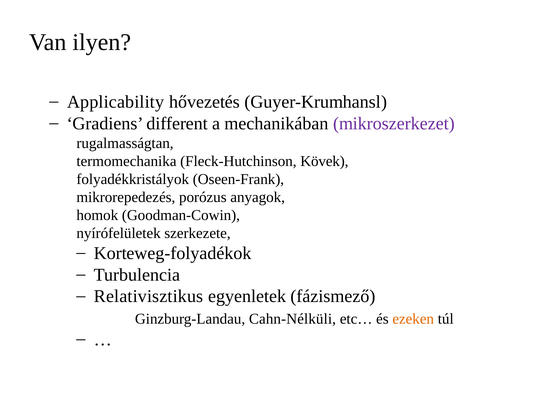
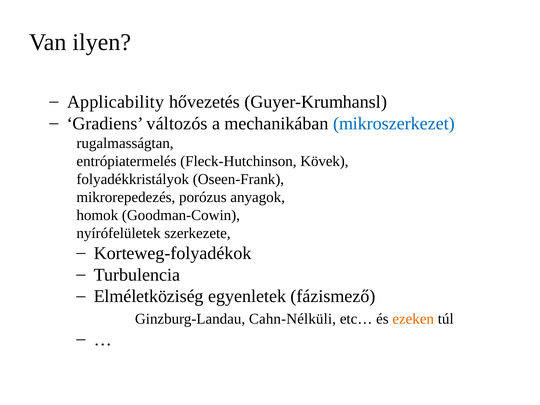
different: different -> változós
mikroszerkezet colour: purple -> blue
termomechanika: termomechanika -> entrópiatermelés
Relativisztikus: Relativisztikus -> Elméletköziség
